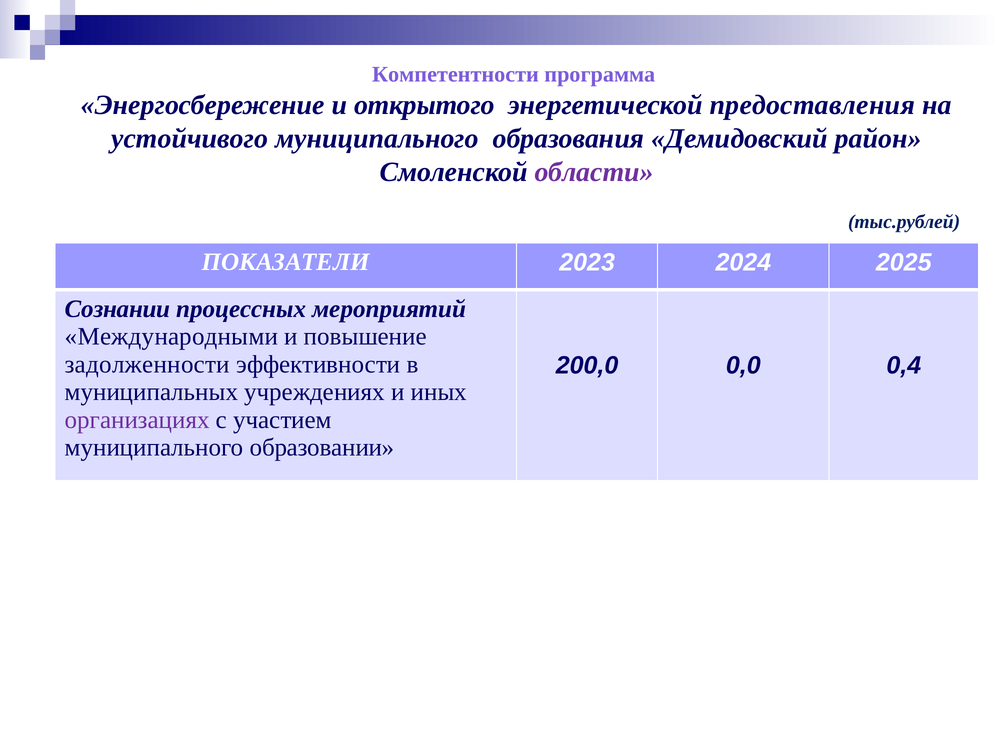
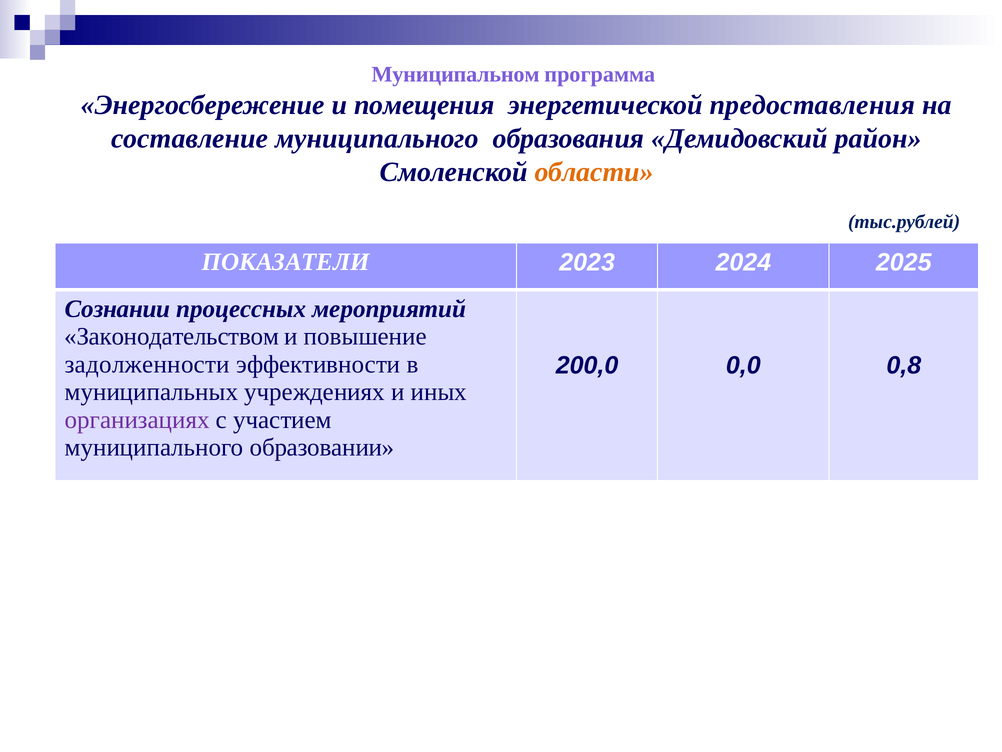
Компетентности: Компетентности -> Муниципальном
открытого: открытого -> помещения
устойчивого: устойчивого -> составление
области colour: purple -> orange
Международными: Международными -> Законодательством
0,4: 0,4 -> 0,8
